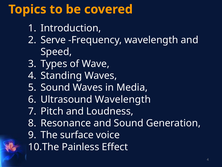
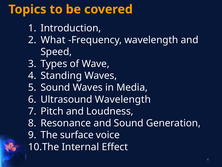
Serve: Serve -> What
Painless: Painless -> Internal
